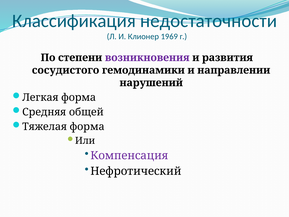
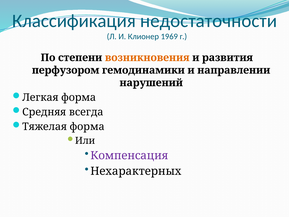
возникновения colour: purple -> orange
сосудистого: сосудистого -> перфузором
общей: общей -> всегда
Нефротический: Нефротический -> Нехарактерных
